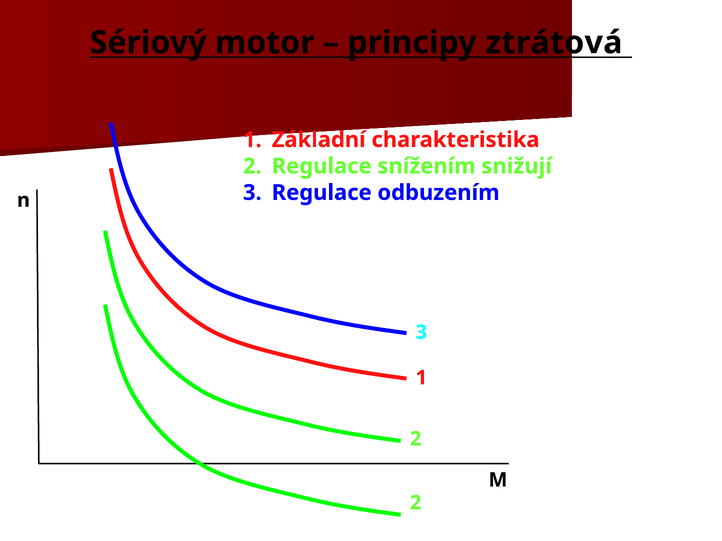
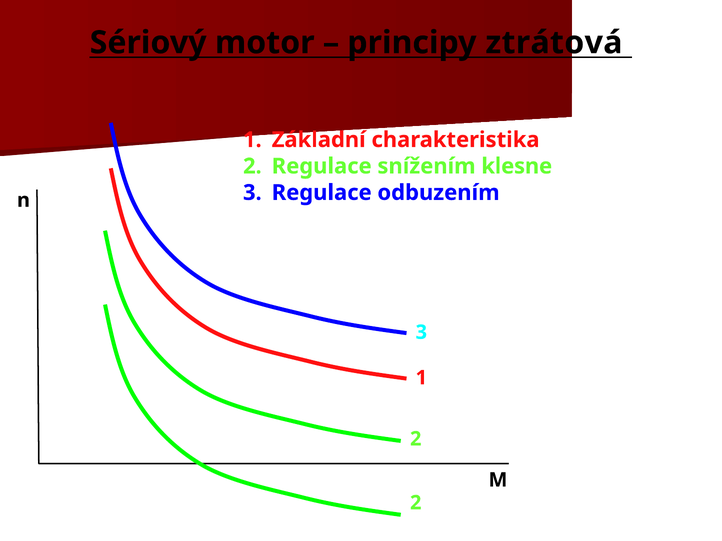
snižují: snižují -> klesne
